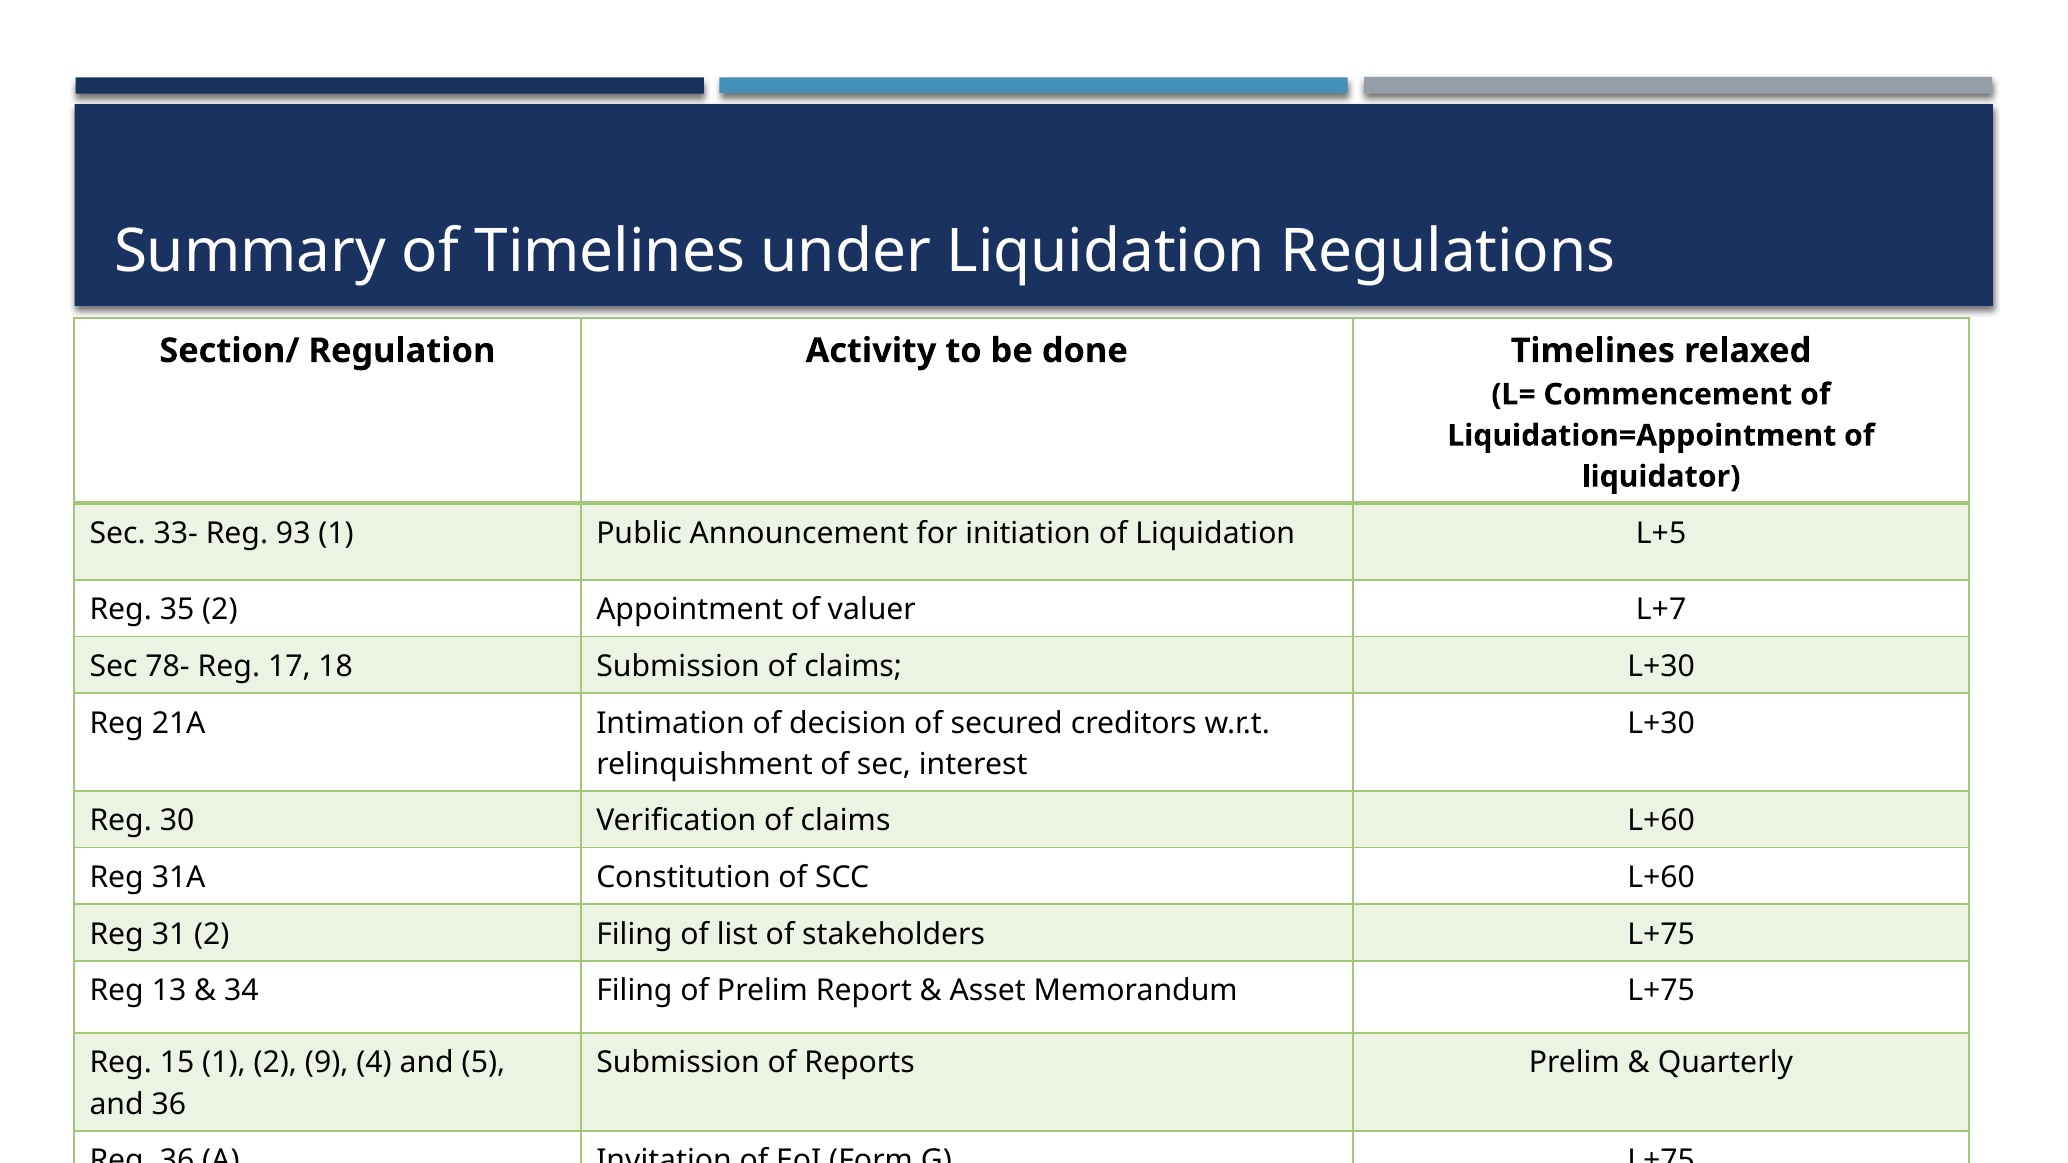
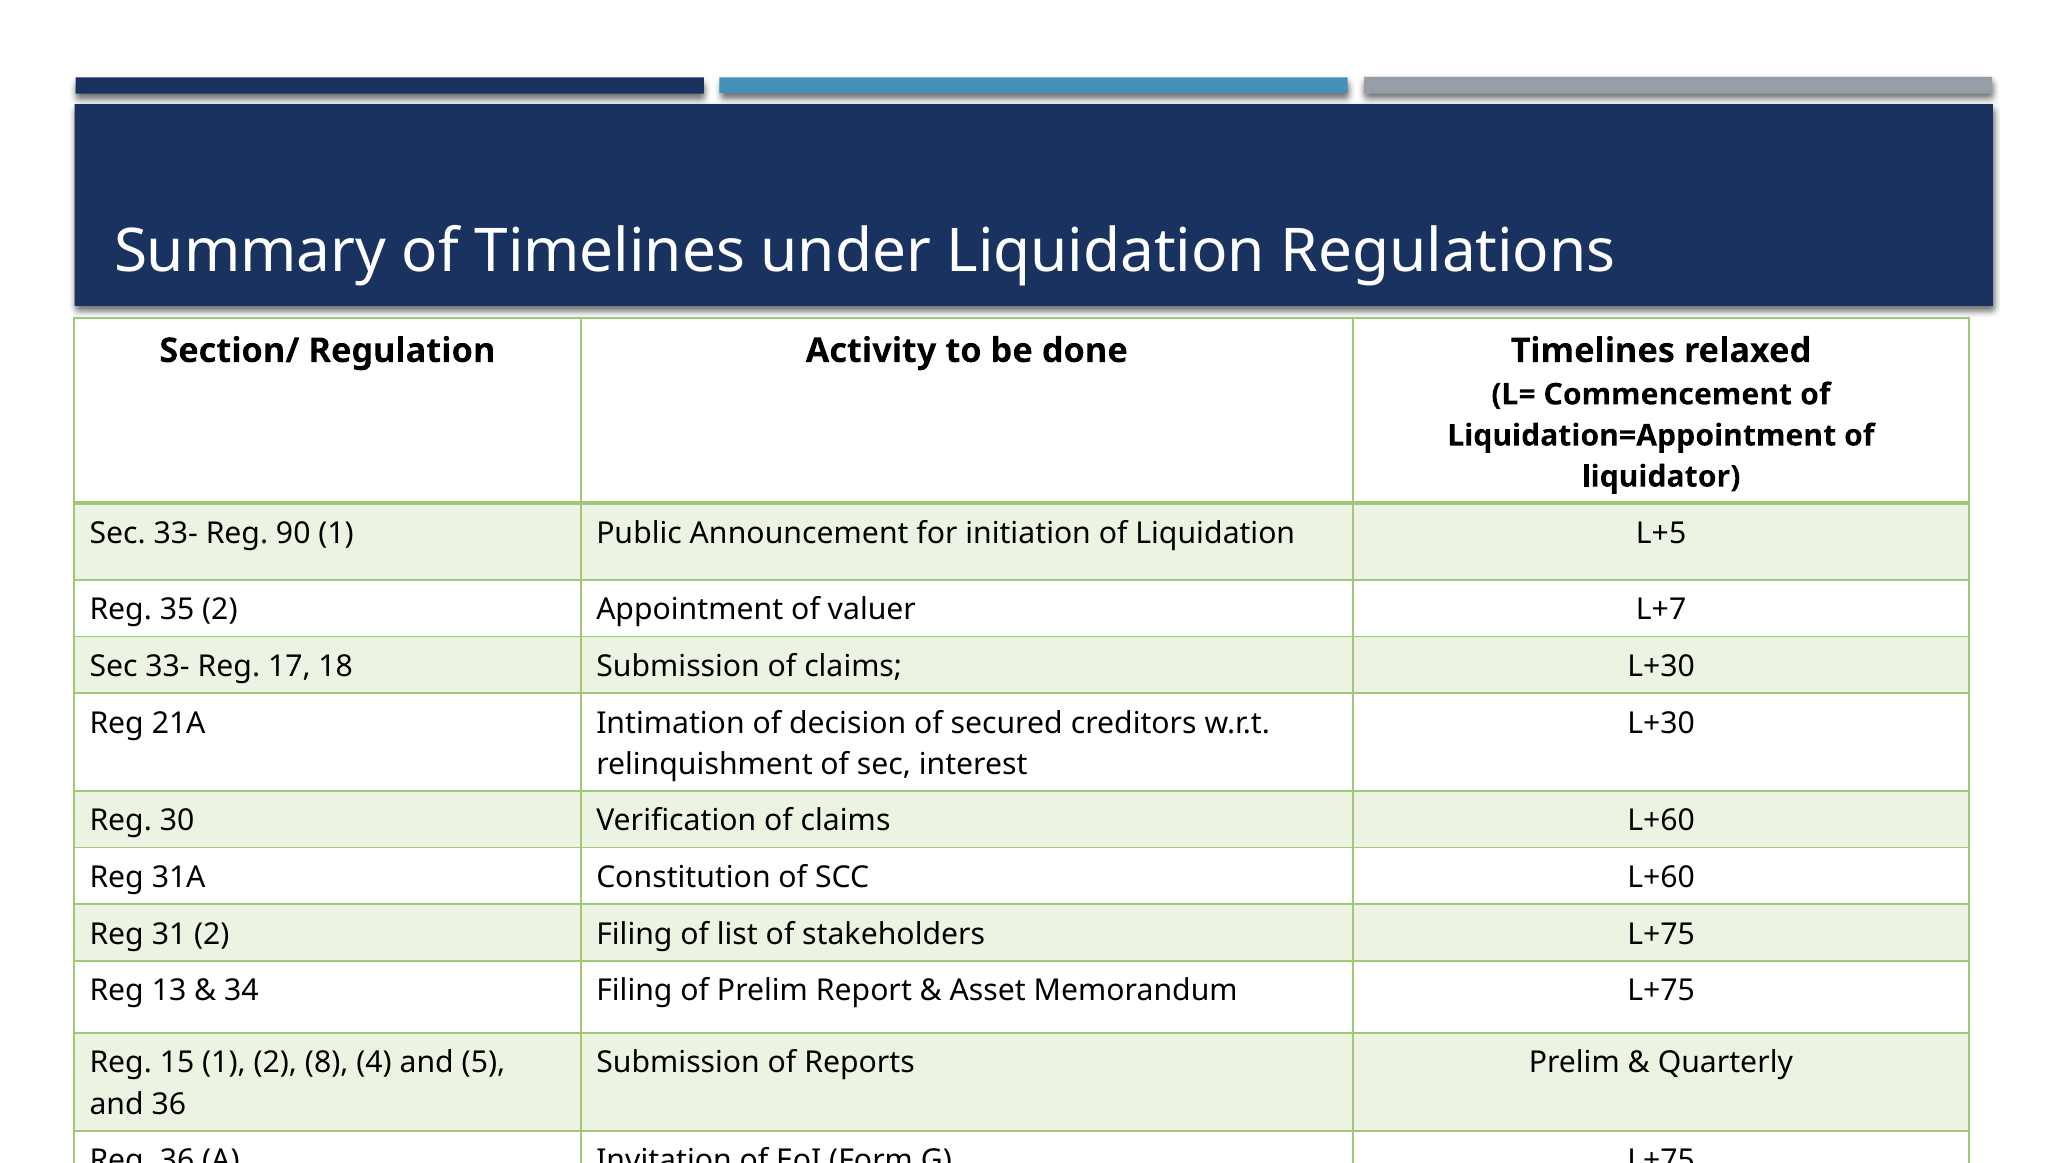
93: 93 -> 90
78- at (168, 667): 78- -> 33-
9: 9 -> 8
